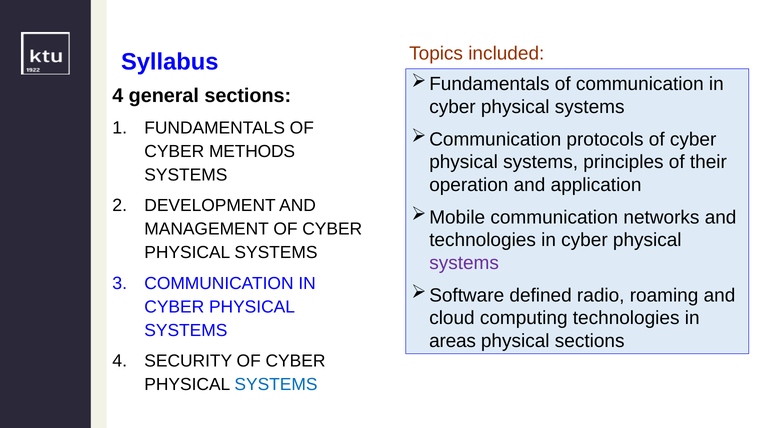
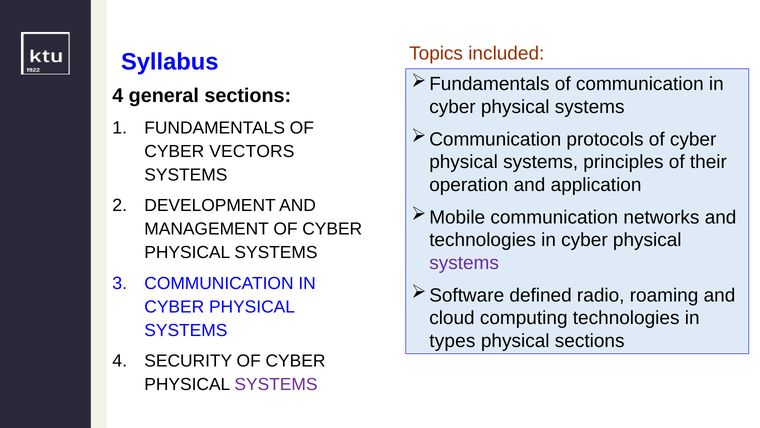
METHODS: METHODS -> VECTORS
areas: areas -> types
SYSTEMS at (276, 384) colour: blue -> purple
